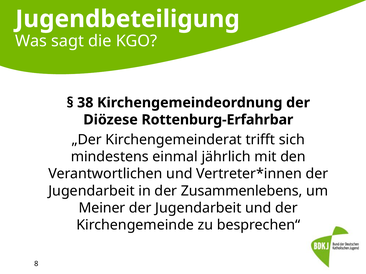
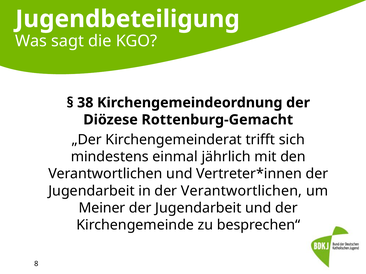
Rottenburg-Erfahrbar: Rottenburg-Erfahrbar -> Rottenburg-Gemacht
der Zusammenlebens: Zusammenlebens -> Verantwortlichen
